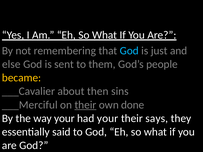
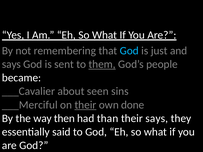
else at (11, 64): else -> says
them underline: none -> present
became colour: yellow -> white
then: then -> seen
way your: your -> then
had your: your -> than
